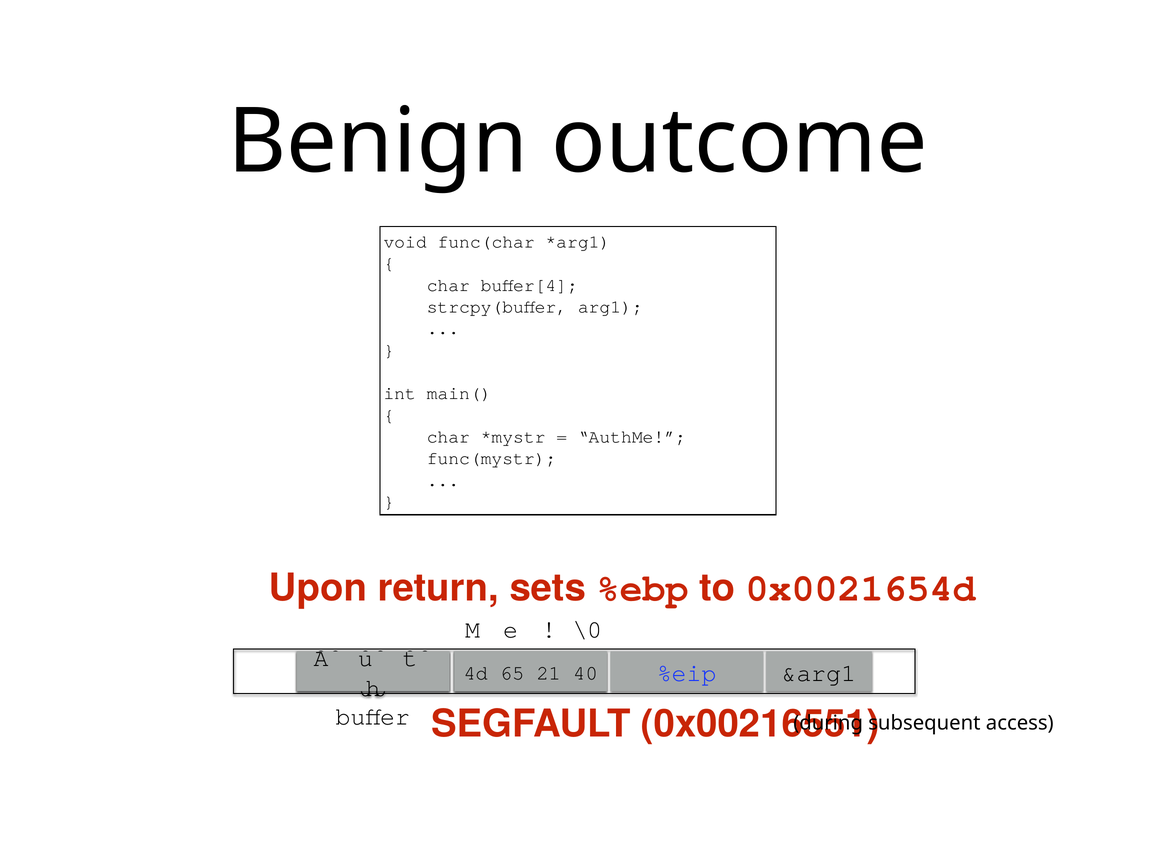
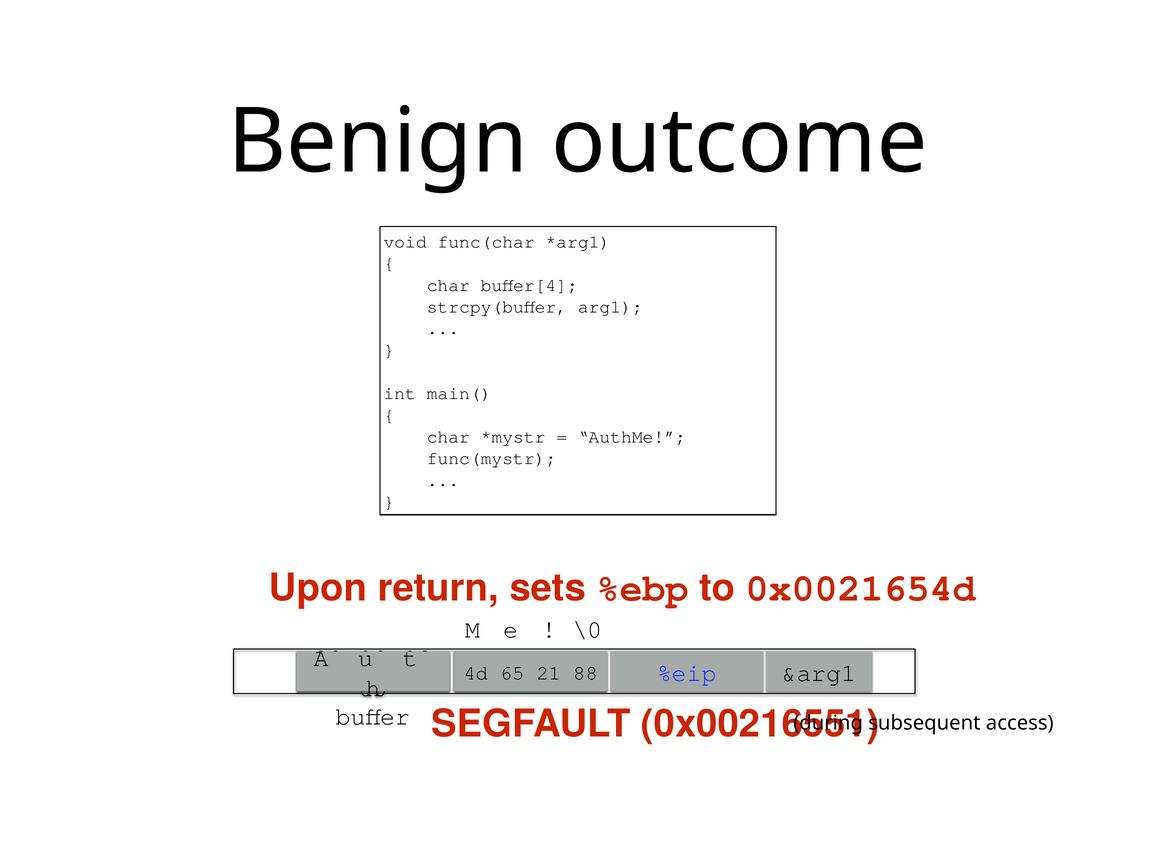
40: 40 -> 88
